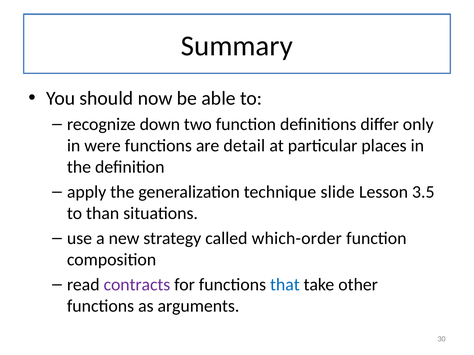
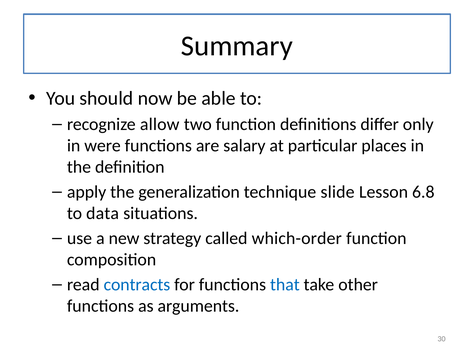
down: down -> allow
detail: detail -> salary
3.5: 3.5 -> 6.8
than: than -> data
contracts colour: purple -> blue
